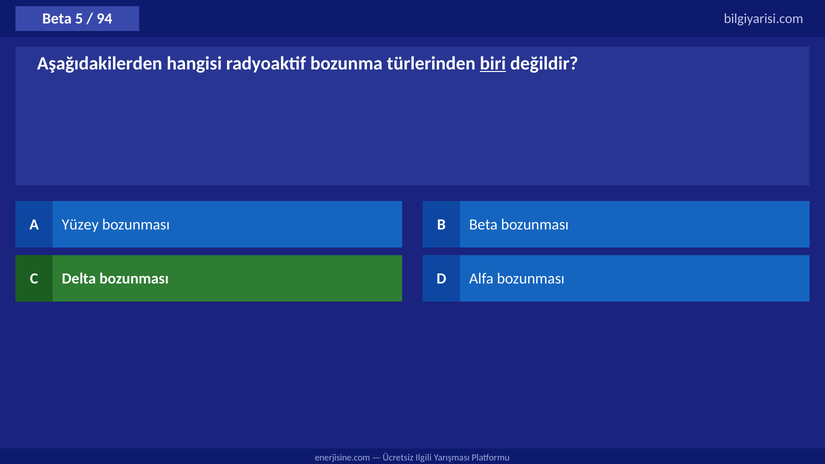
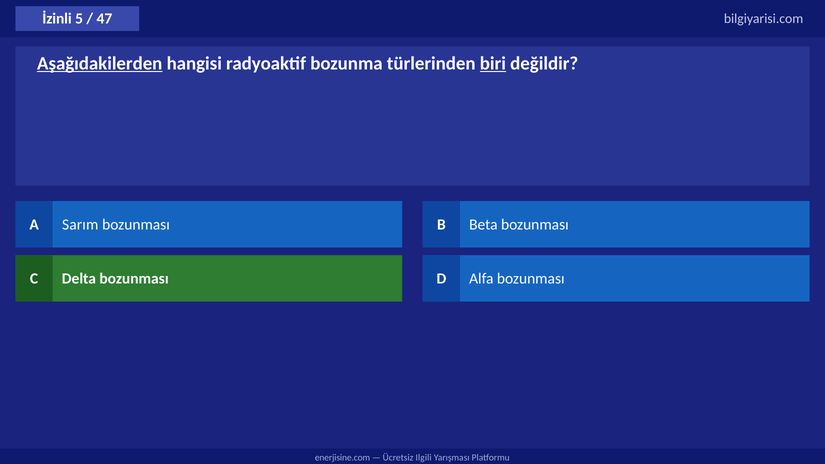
Beta at (57, 19): Beta -> İzinli
94: 94 -> 47
Aşağıdakilerden underline: none -> present
Yüzey: Yüzey -> Sarım
